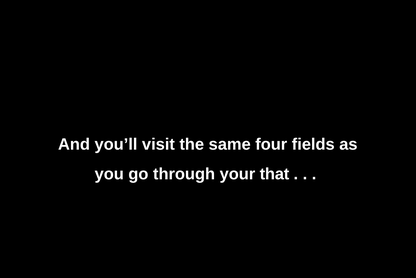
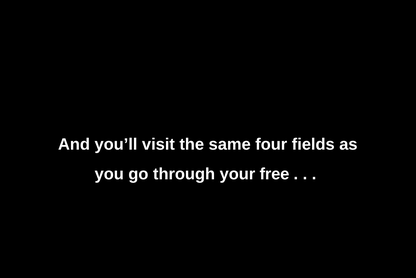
that: that -> free
